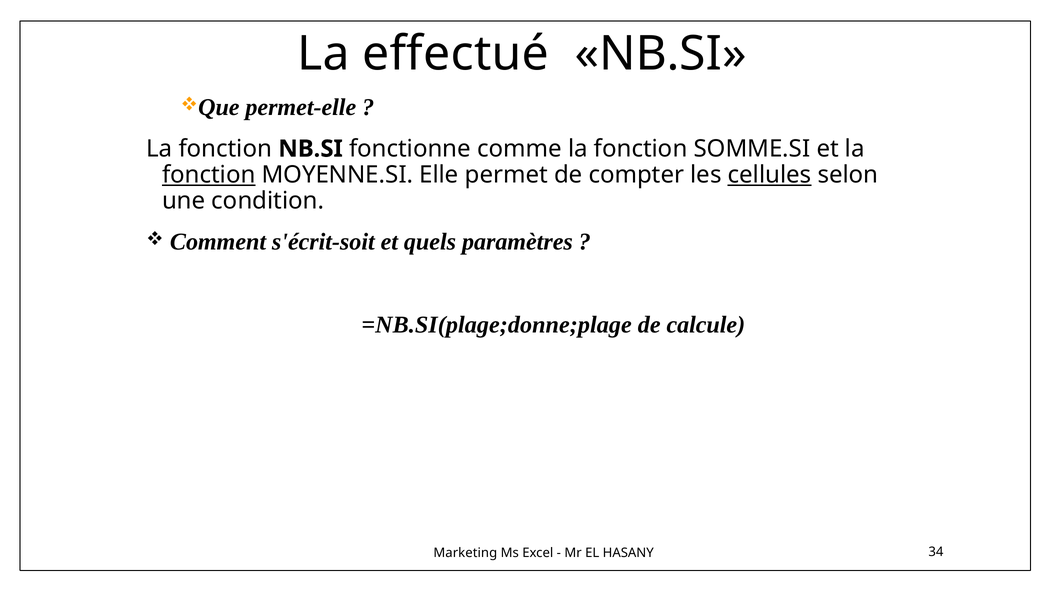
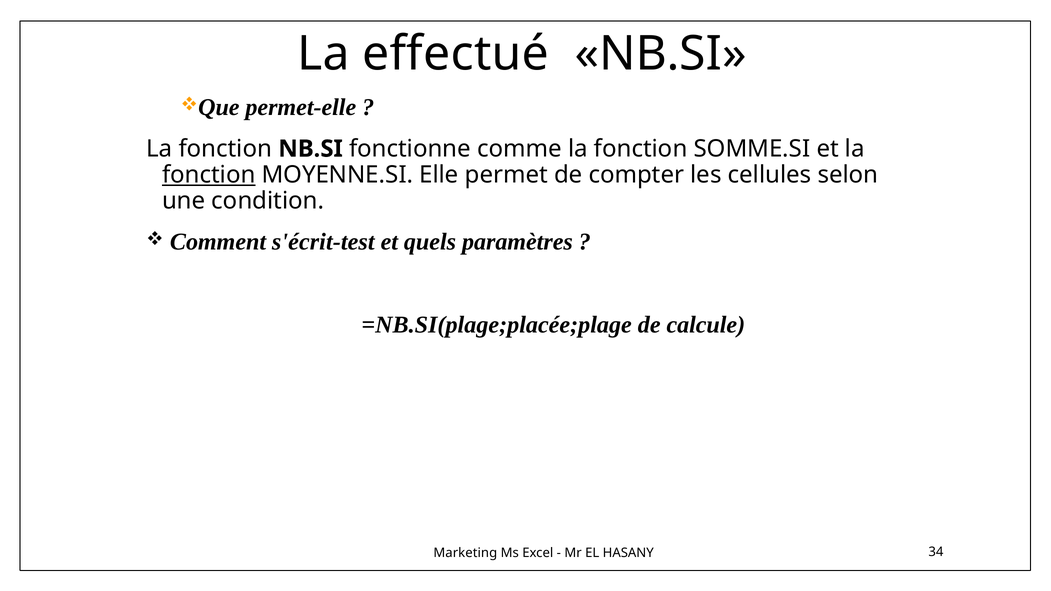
cellules underline: present -> none
s'écrit-soit: s'écrit-soit -> s'écrit-test
=NB.SI(plage;donne;plage: =NB.SI(plage;donne;plage -> =NB.SI(plage;placée;plage
